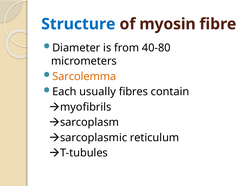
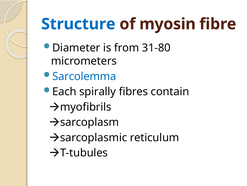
40-80: 40-80 -> 31-80
Sarcolemma colour: orange -> blue
usually: usually -> spirally
